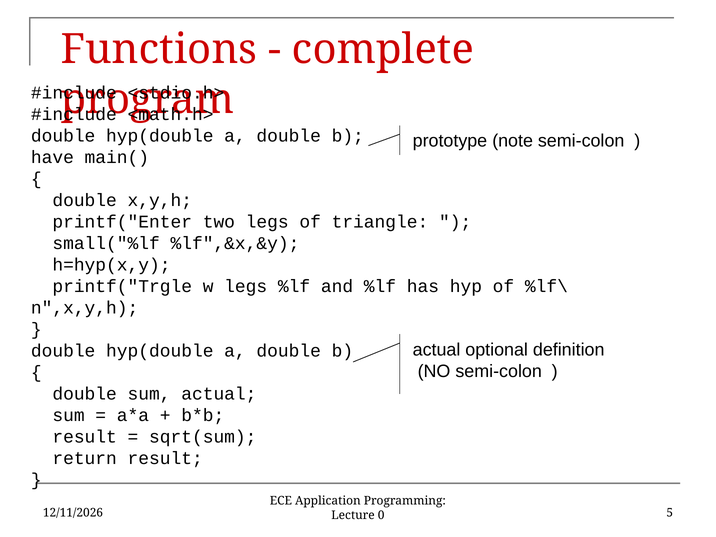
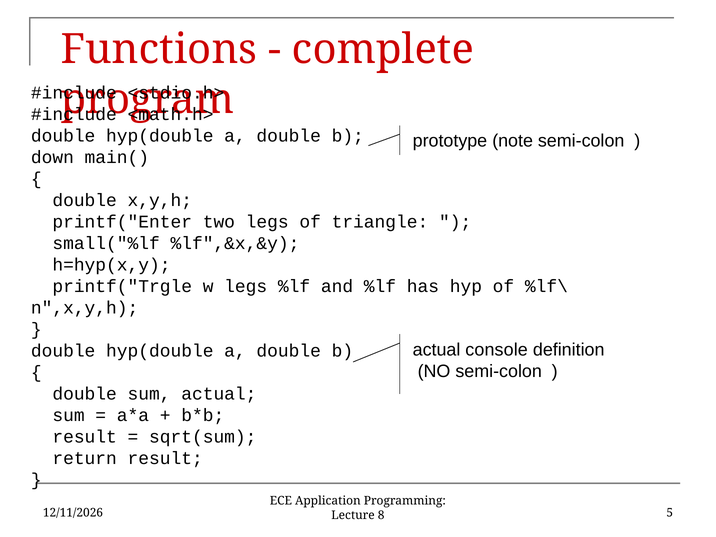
have: have -> down
optional: optional -> console
0: 0 -> 8
